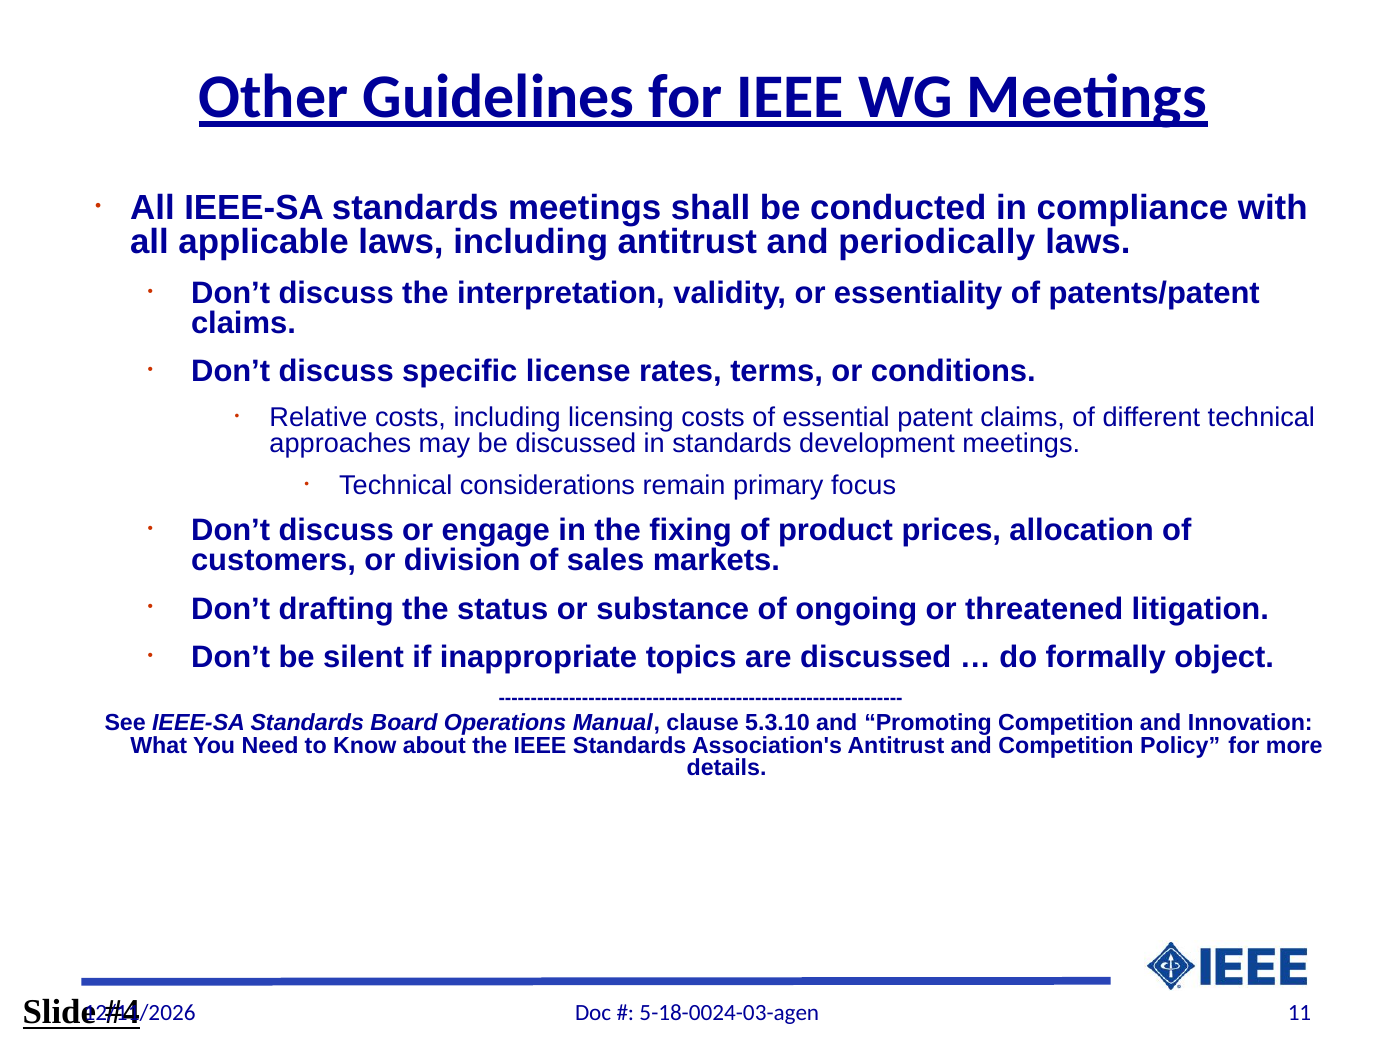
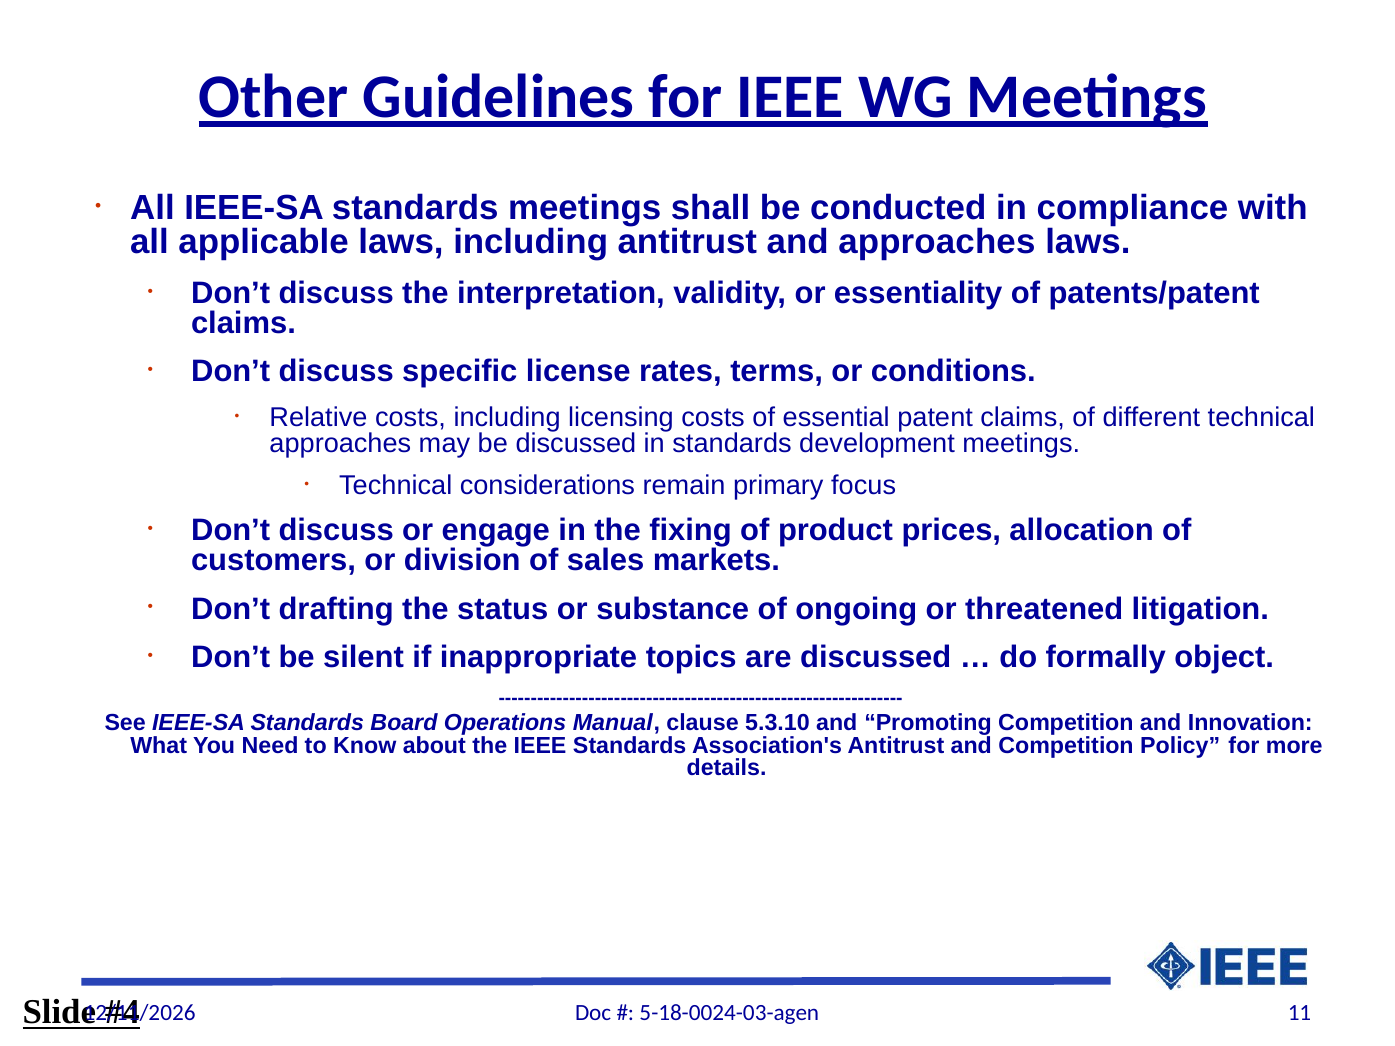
and periodically: periodically -> approaches
